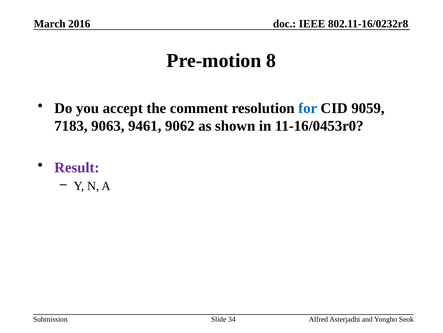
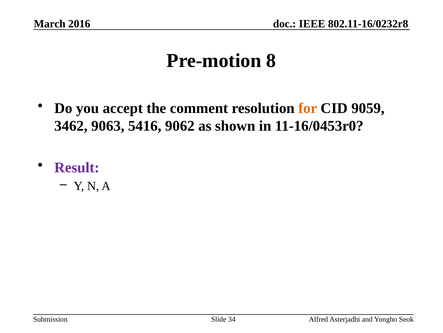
for colour: blue -> orange
7183: 7183 -> 3462
9461: 9461 -> 5416
